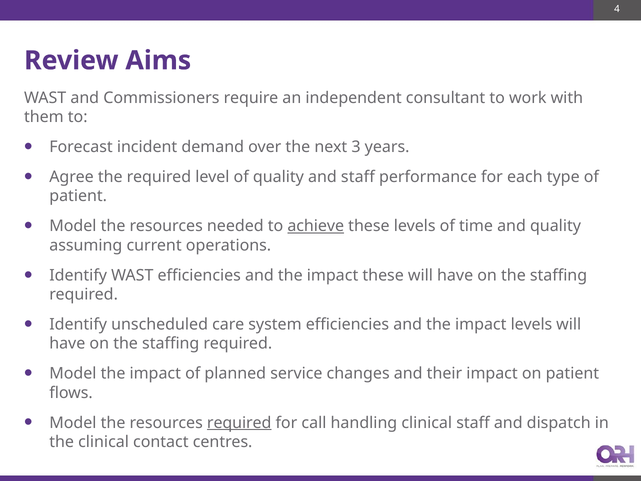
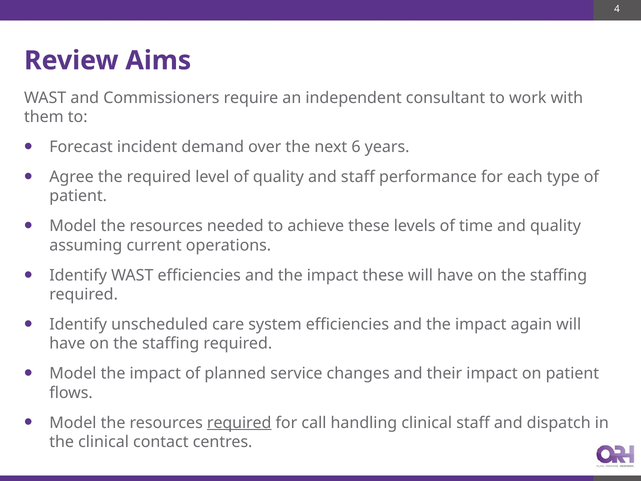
3: 3 -> 6
achieve underline: present -> none
impact levels: levels -> again
